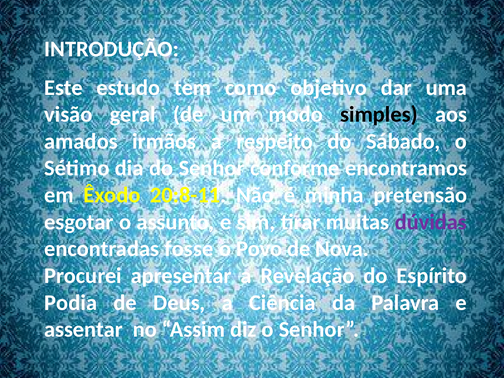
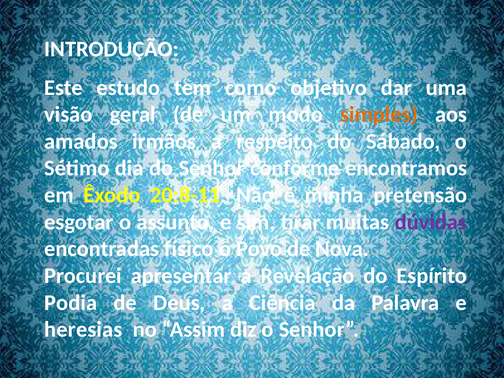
simples colour: black -> orange
fosse: fosse -> físico
assentar: assentar -> heresias
